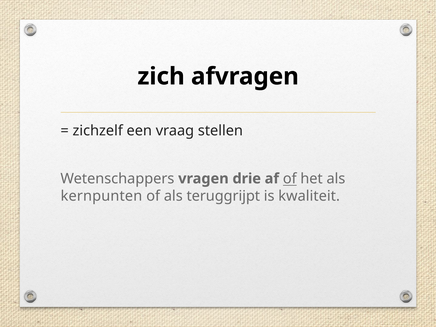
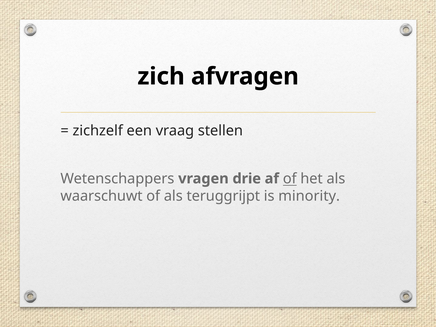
kernpunten: kernpunten -> waarschuwt
kwaliteit: kwaliteit -> minority
